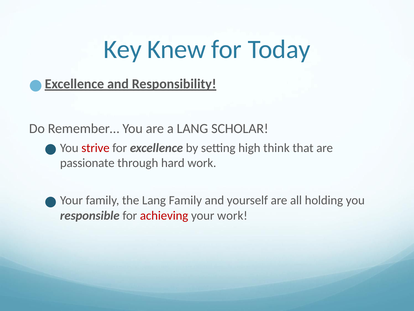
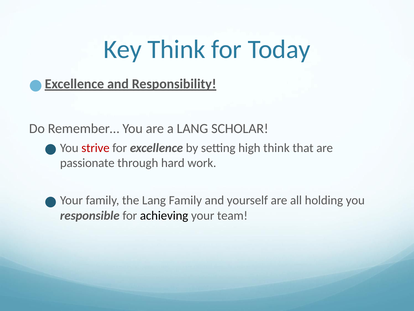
Key Knew: Knew -> Think
achieving colour: red -> black
your work: work -> team
